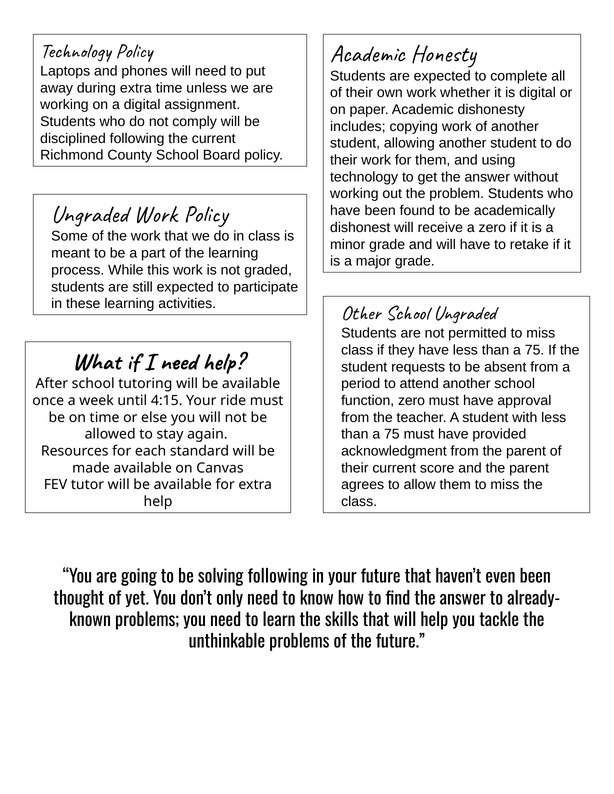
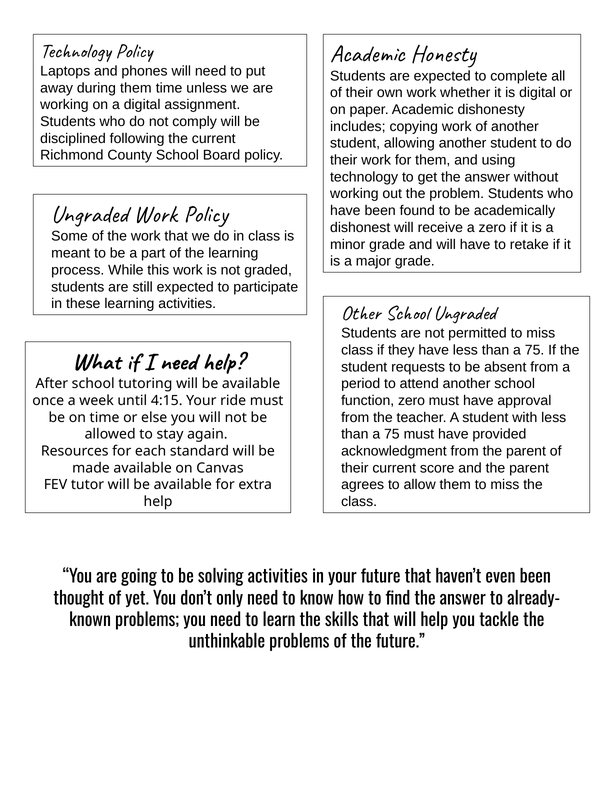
during extra: extra -> them
solving following: following -> activities
